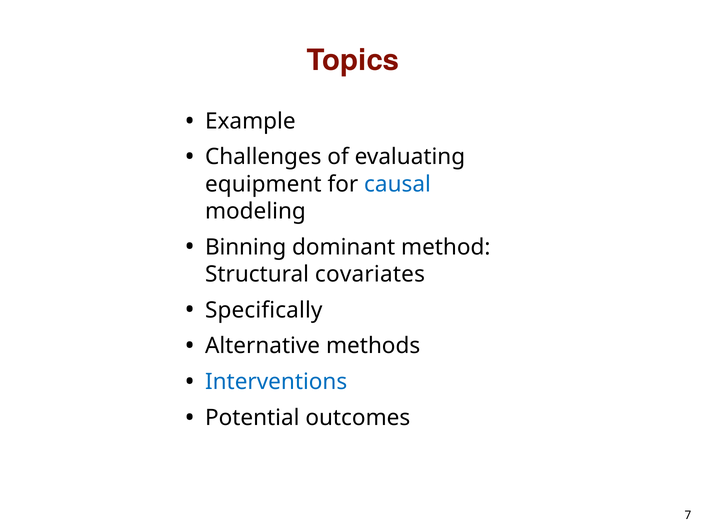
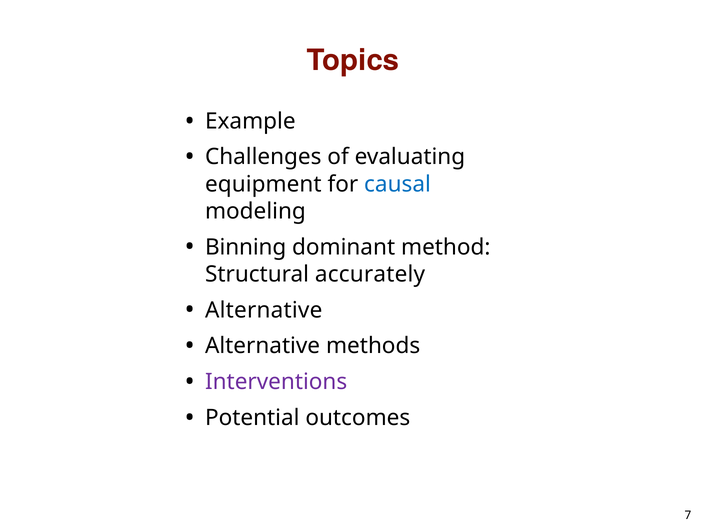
covariates: covariates -> accurately
Specifically at (264, 310): Specifically -> Alternative
Interventions colour: blue -> purple
